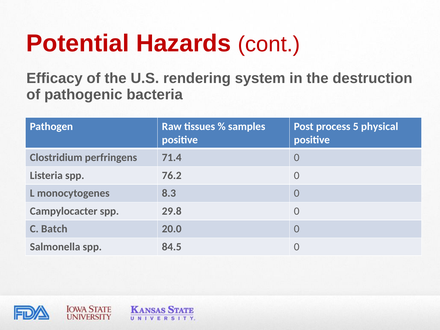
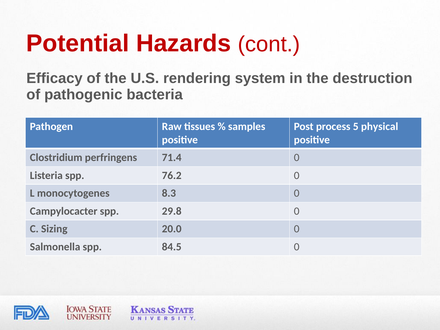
Batch: Batch -> Sizing
